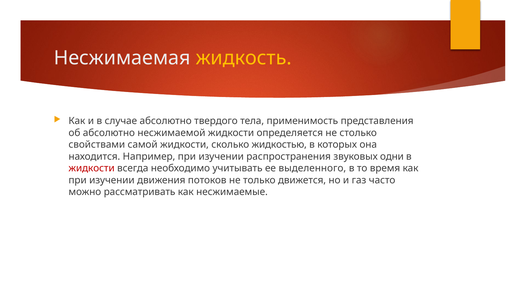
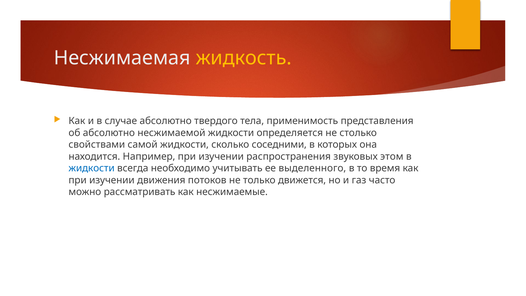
жидкостью: жидкостью -> соседними
одни: одни -> этом
жидкости at (92, 168) colour: red -> blue
